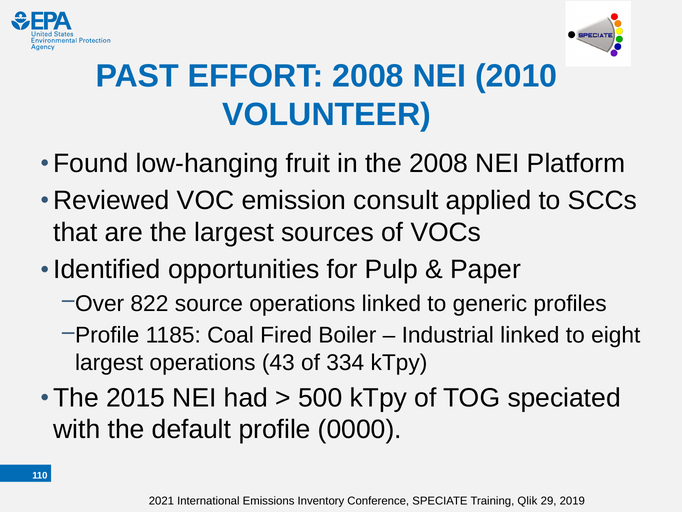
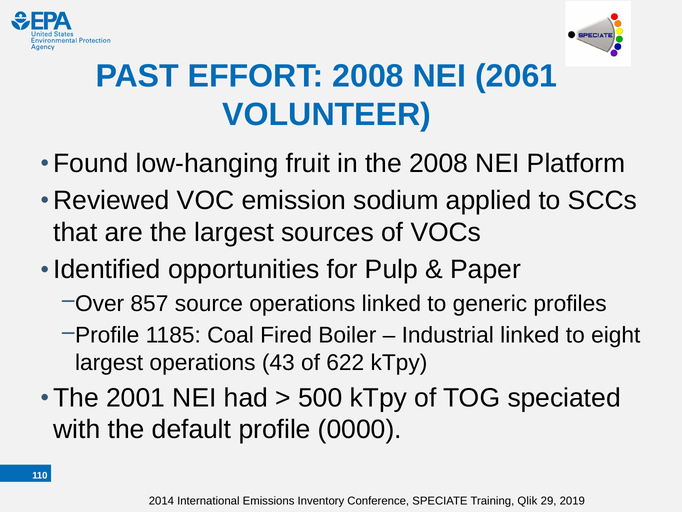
2010: 2010 -> 2061
consult: consult -> sodium
822: 822 -> 857
334: 334 -> 622
2015: 2015 -> 2001
2021: 2021 -> 2014
